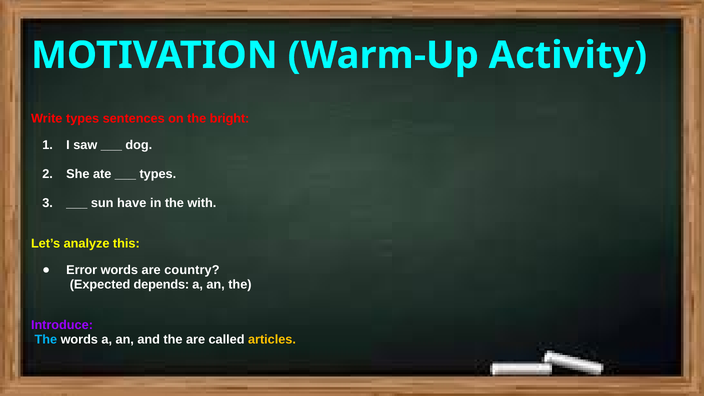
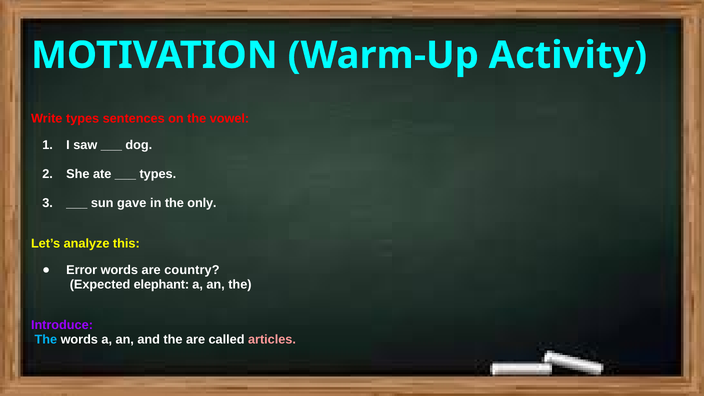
bright: bright -> vowel
have: have -> gave
with: with -> only
depends: depends -> elephant
articles colour: yellow -> pink
